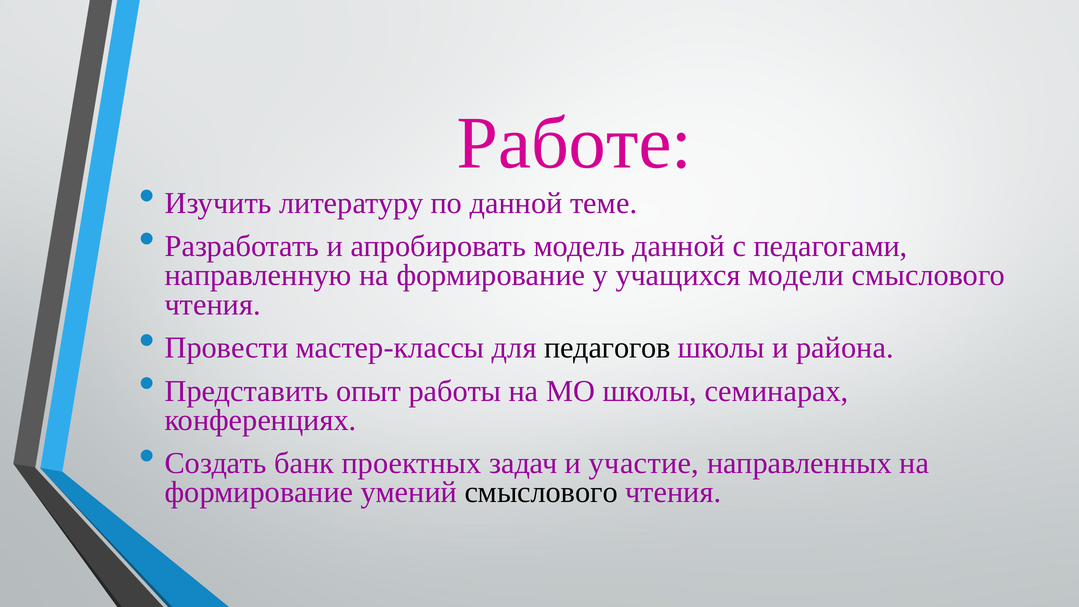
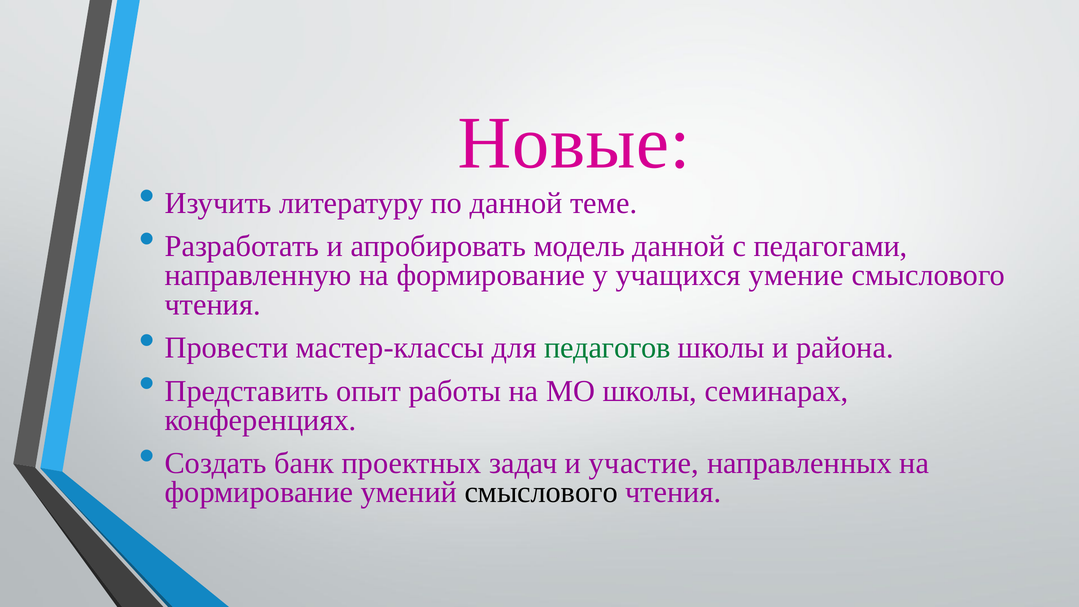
Работе: Работе -> Новые
модели: модели -> умение
педагогов colour: black -> green
